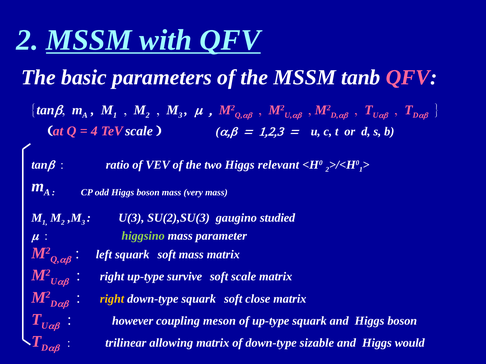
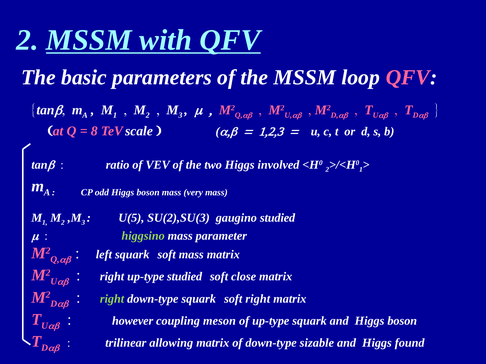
MSSM tanb: tanb -> loop
4: 4 -> 8
relevant: relevant -> involved
U(3: U(3 -> U(5
up-type survive: survive -> studied
soft scale: scale -> close
right at (112, 299) colour: yellow -> light green
soft close: close -> right
would: would -> found
